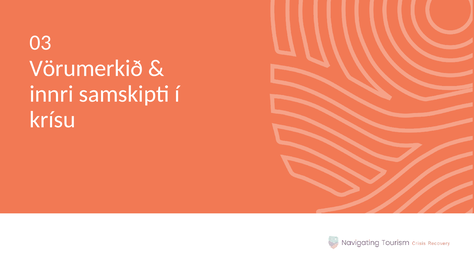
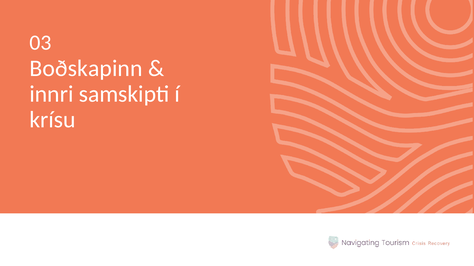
Vörumerkið: Vörumerkið -> Boðskapinn
